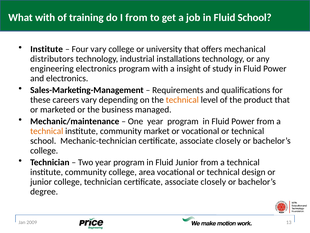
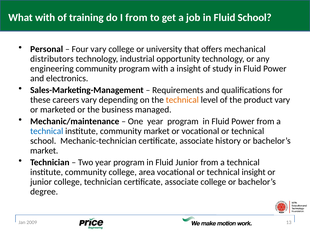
Institute at (47, 49): Institute -> Personal
installations: installations -> opportunity
engineering electronics: electronics -> community
product that: that -> vary
technical at (47, 131) colour: orange -> blue
Mechanic-technician certificate associate closely: closely -> history
college at (44, 150): college -> market
technical design: design -> insight
technician certificate associate closely: closely -> college
